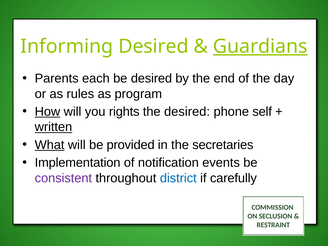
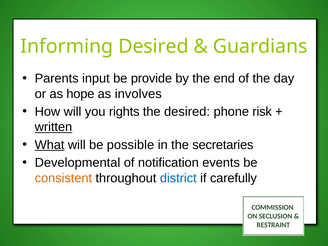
Guardians underline: present -> none
each: each -> input
be desired: desired -> provide
rules: rules -> hope
program: program -> involves
How underline: present -> none
self: self -> risk
provided: provided -> possible
Implementation: Implementation -> Developmental
consistent colour: purple -> orange
